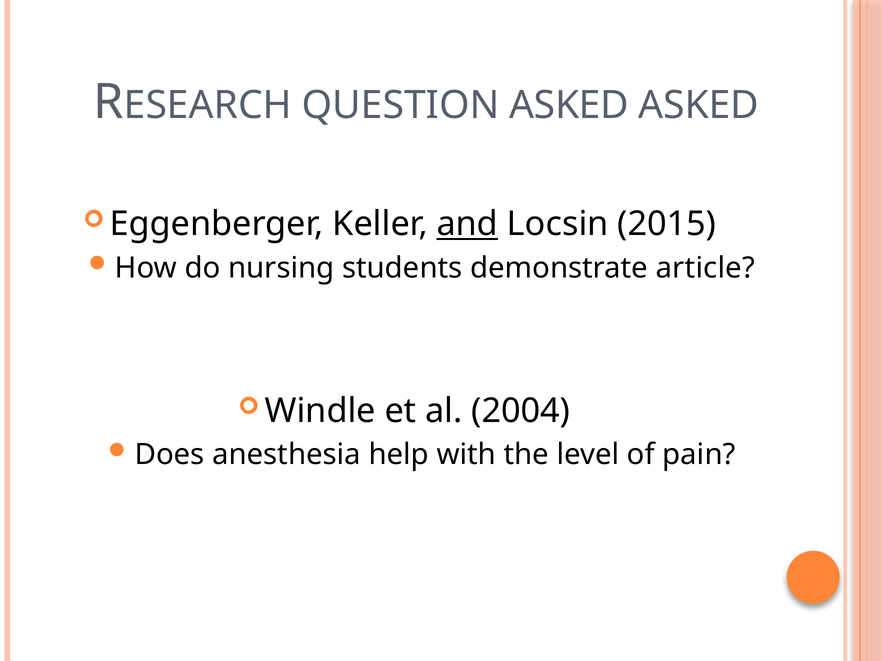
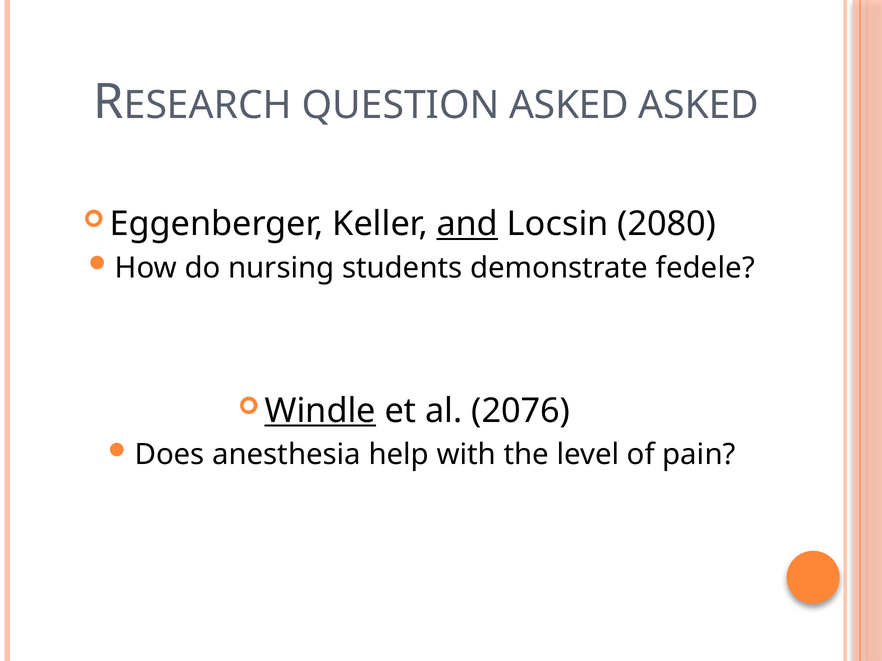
2015: 2015 -> 2080
article: article -> fedele
Windle underline: none -> present
2004: 2004 -> 2076
